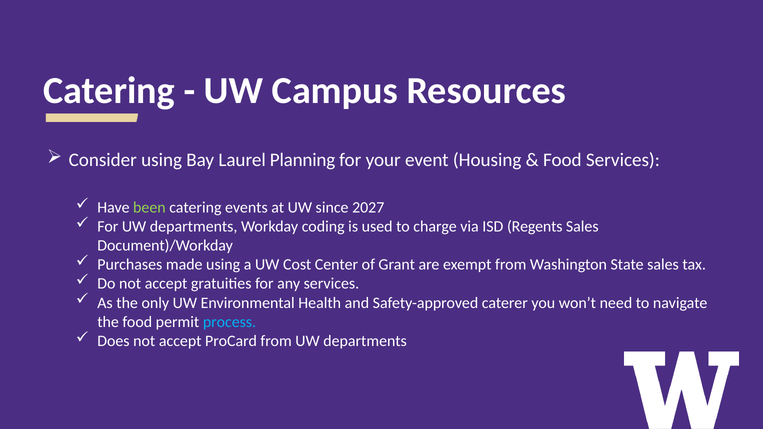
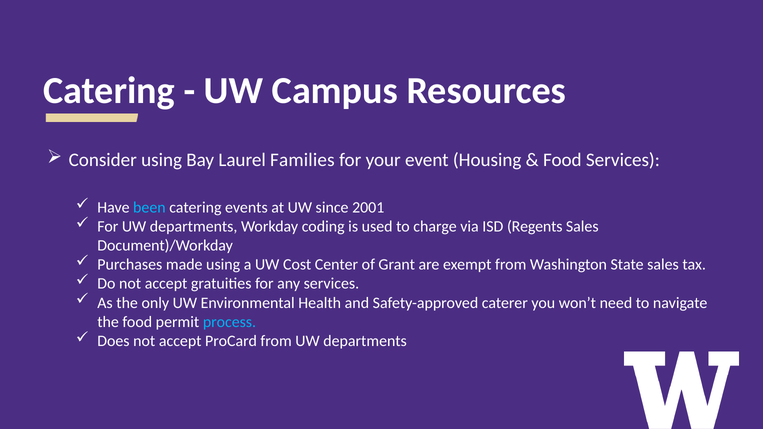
Planning: Planning -> Families
been colour: light green -> light blue
2027: 2027 -> 2001
